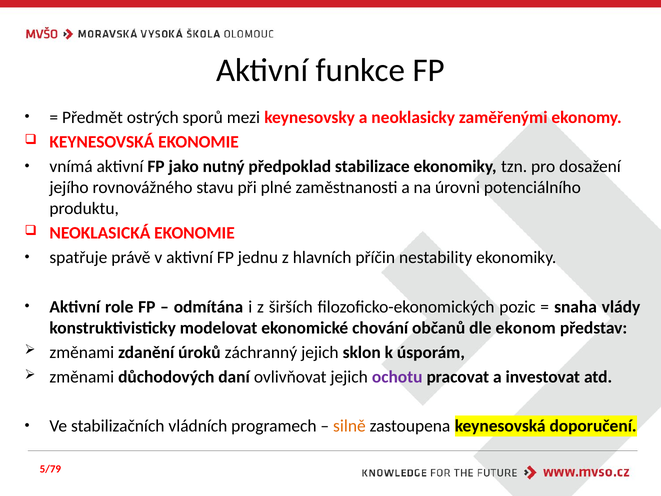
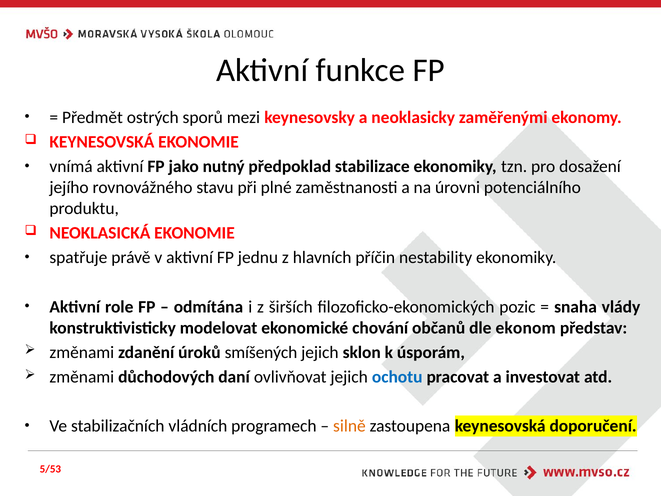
záchranný: záchranný -> smíšených
ochotu colour: purple -> blue
5/79: 5/79 -> 5/53
